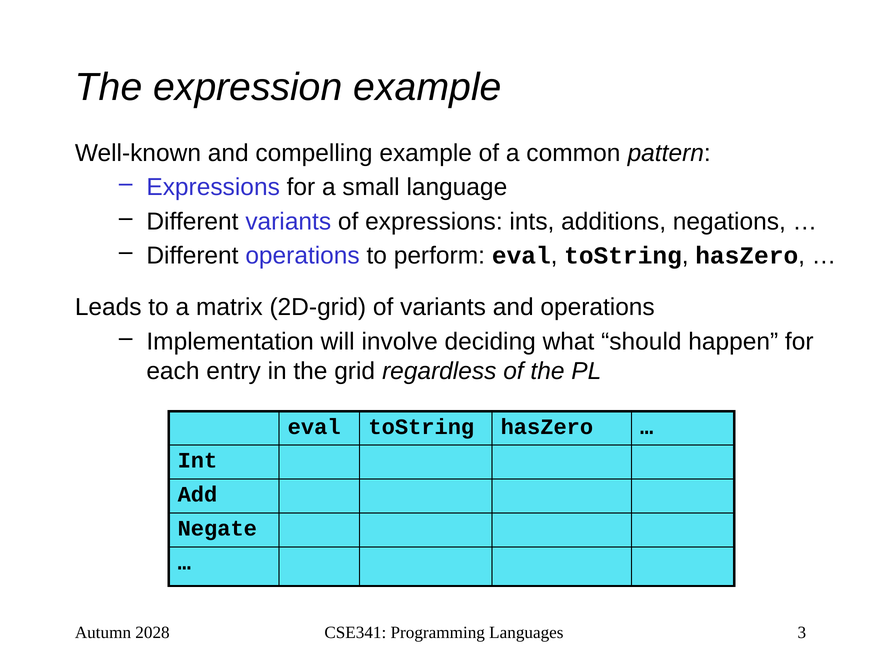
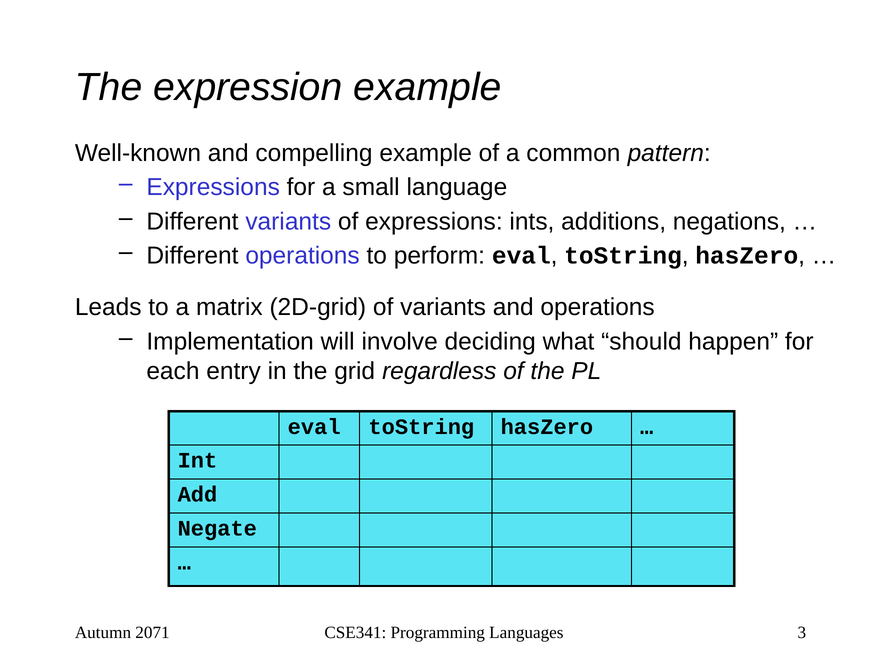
2028: 2028 -> 2071
